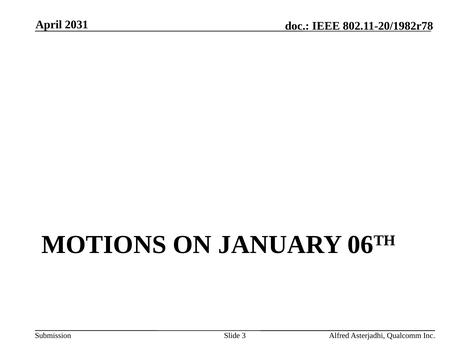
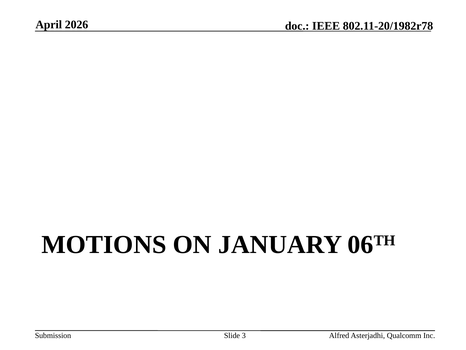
2031: 2031 -> 2026
